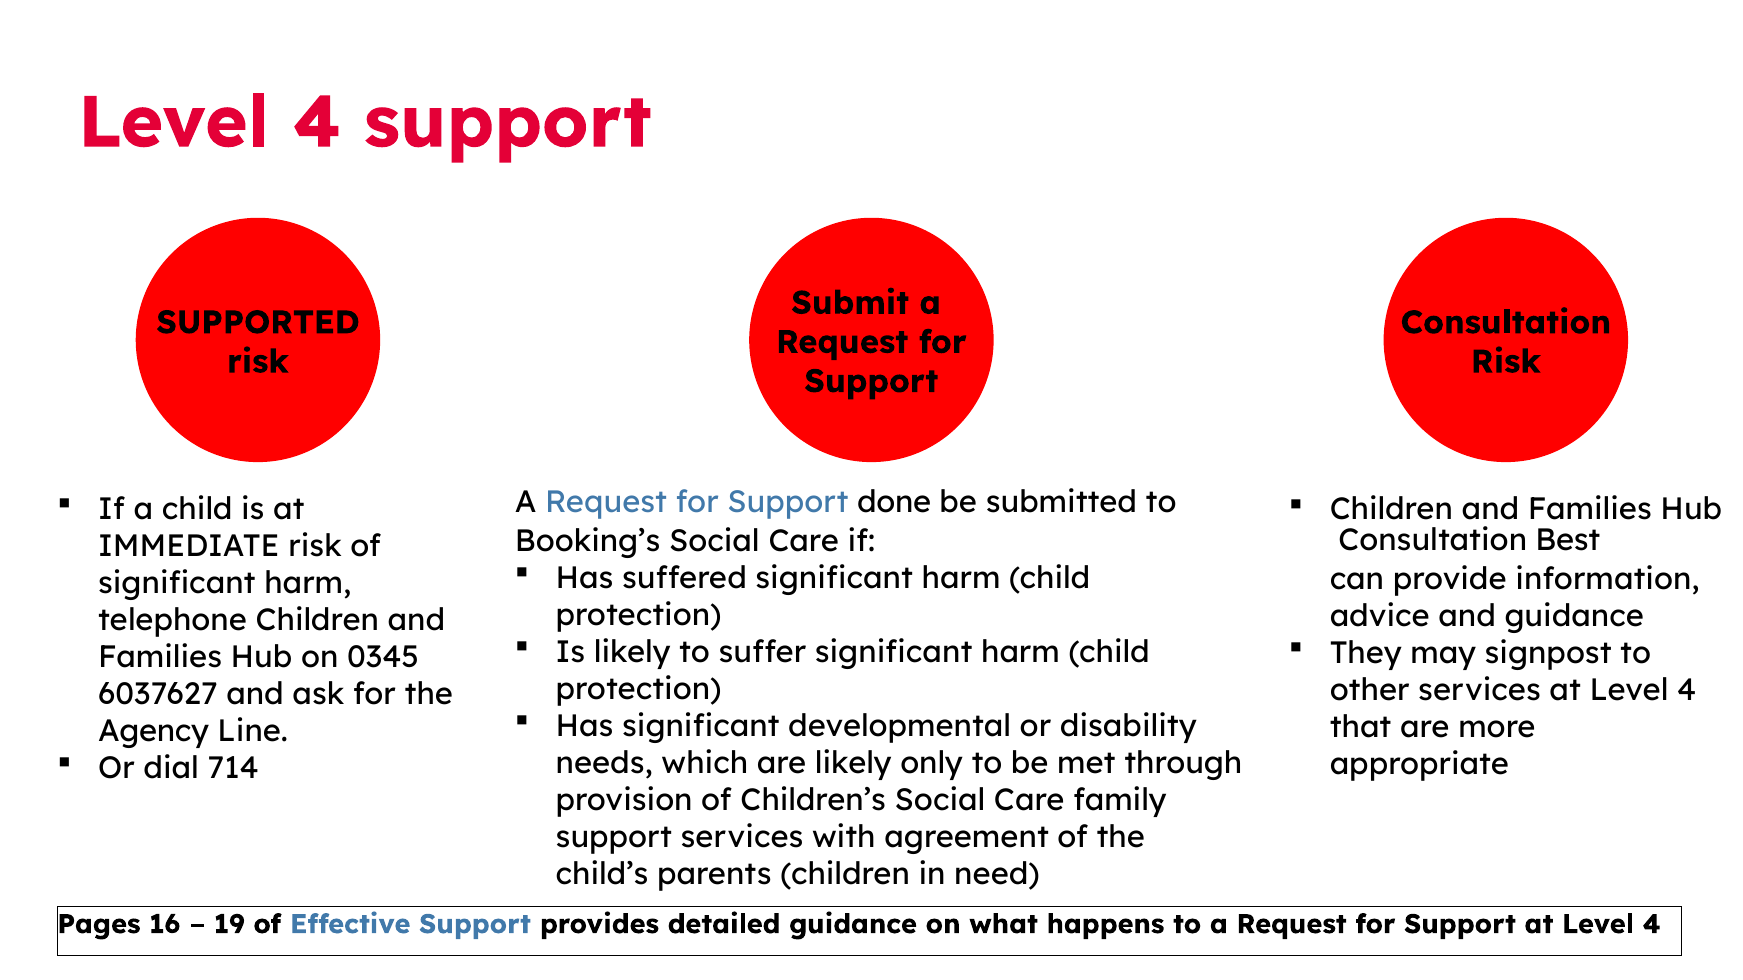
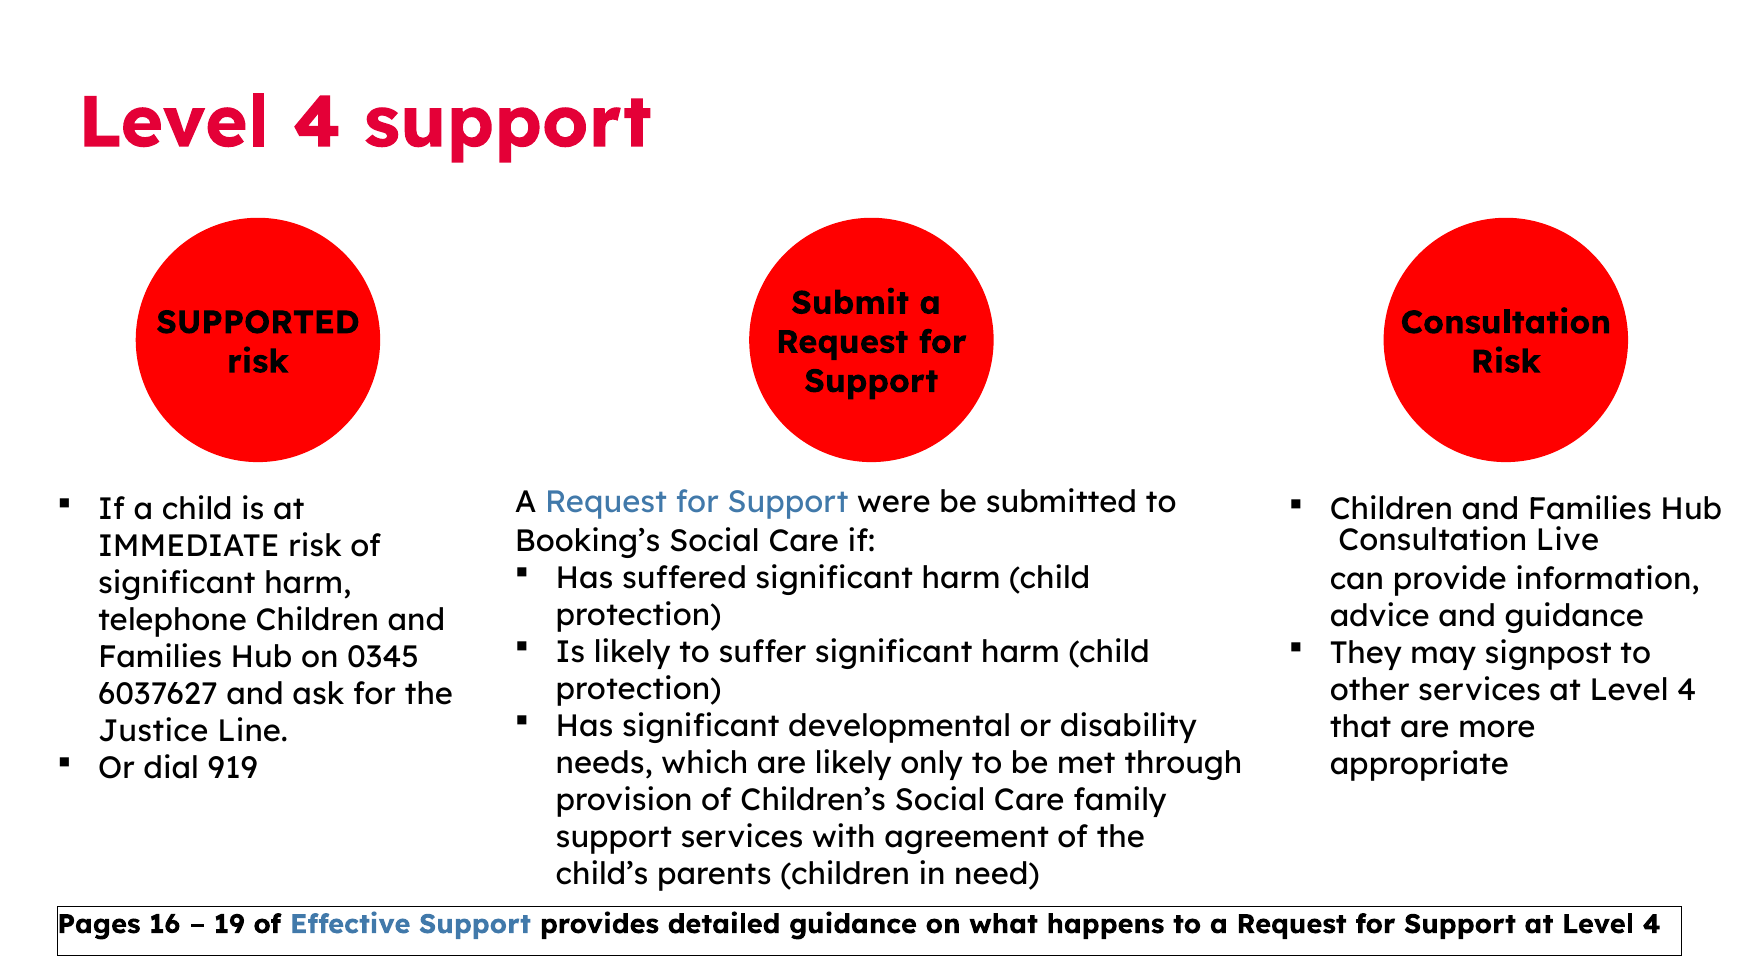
done: done -> were
Best: Best -> Live
Agency: Agency -> Justice
714: 714 -> 919
